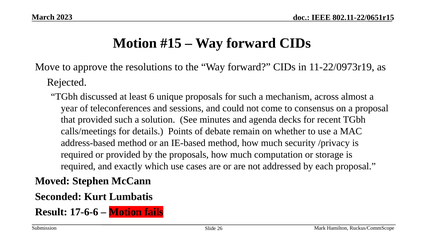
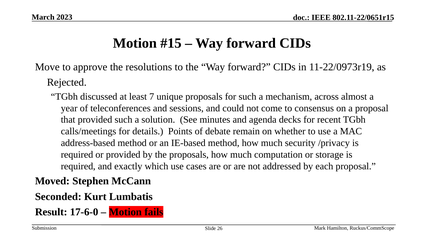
6: 6 -> 7
17-6-6: 17-6-6 -> 17-6-0
